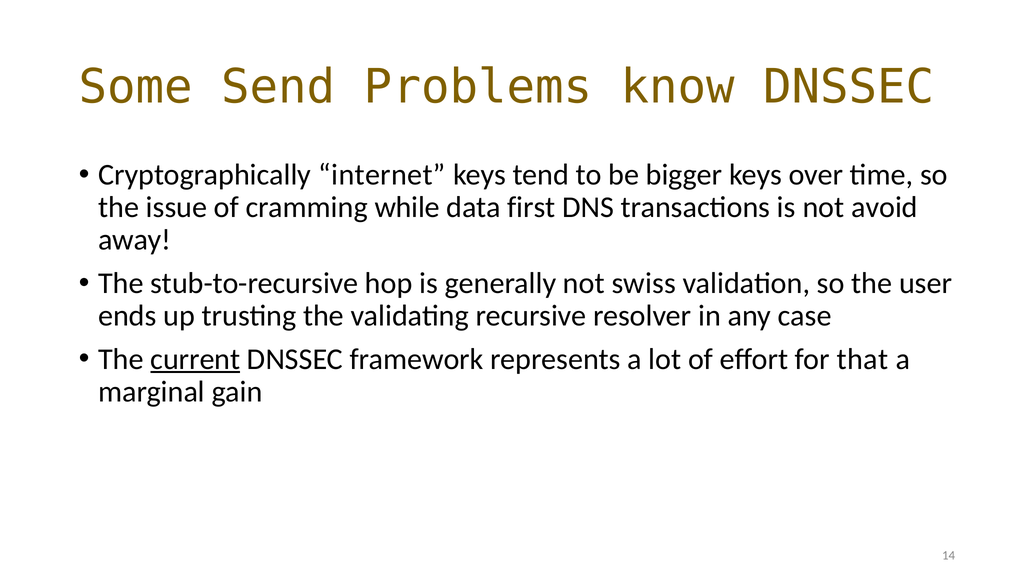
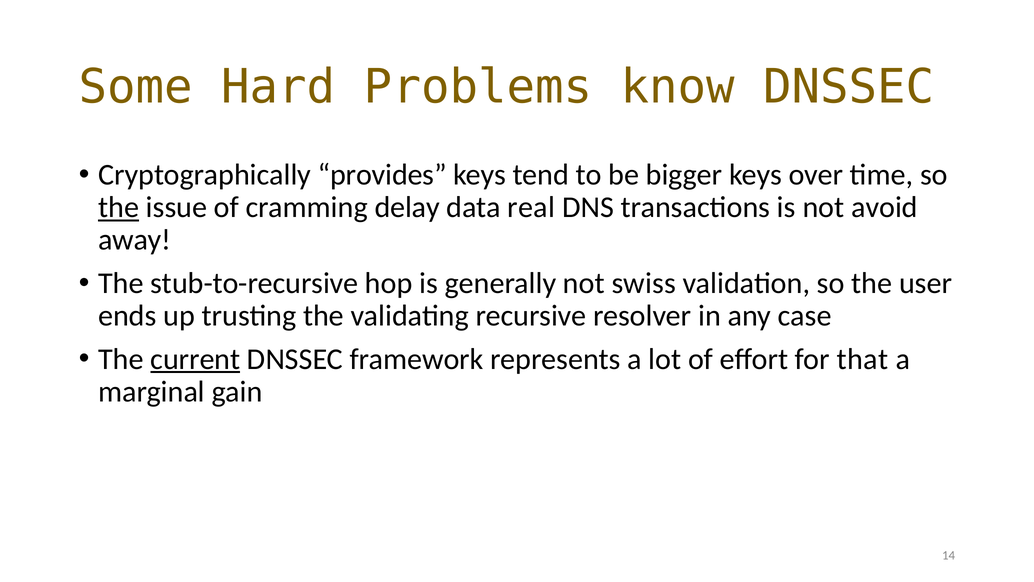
Send: Send -> Hard
internet: internet -> provides
the at (119, 207) underline: none -> present
while: while -> delay
first: first -> real
